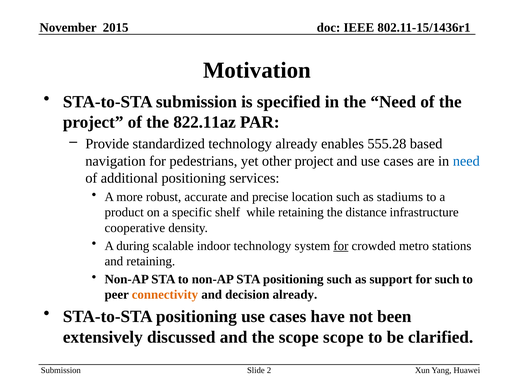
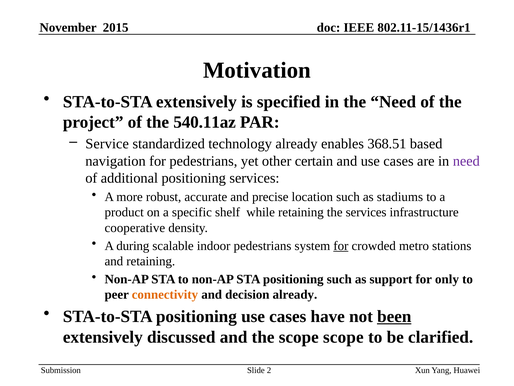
STA-to-STA submission: submission -> extensively
822.11az: 822.11az -> 540.11az
Provide: Provide -> Service
555.28: 555.28 -> 368.51
other project: project -> certain
need at (466, 161) colour: blue -> purple
the distance: distance -> services
indoor technology: technology -> pedestrians
for such: such -> only
been underline: none -> present
